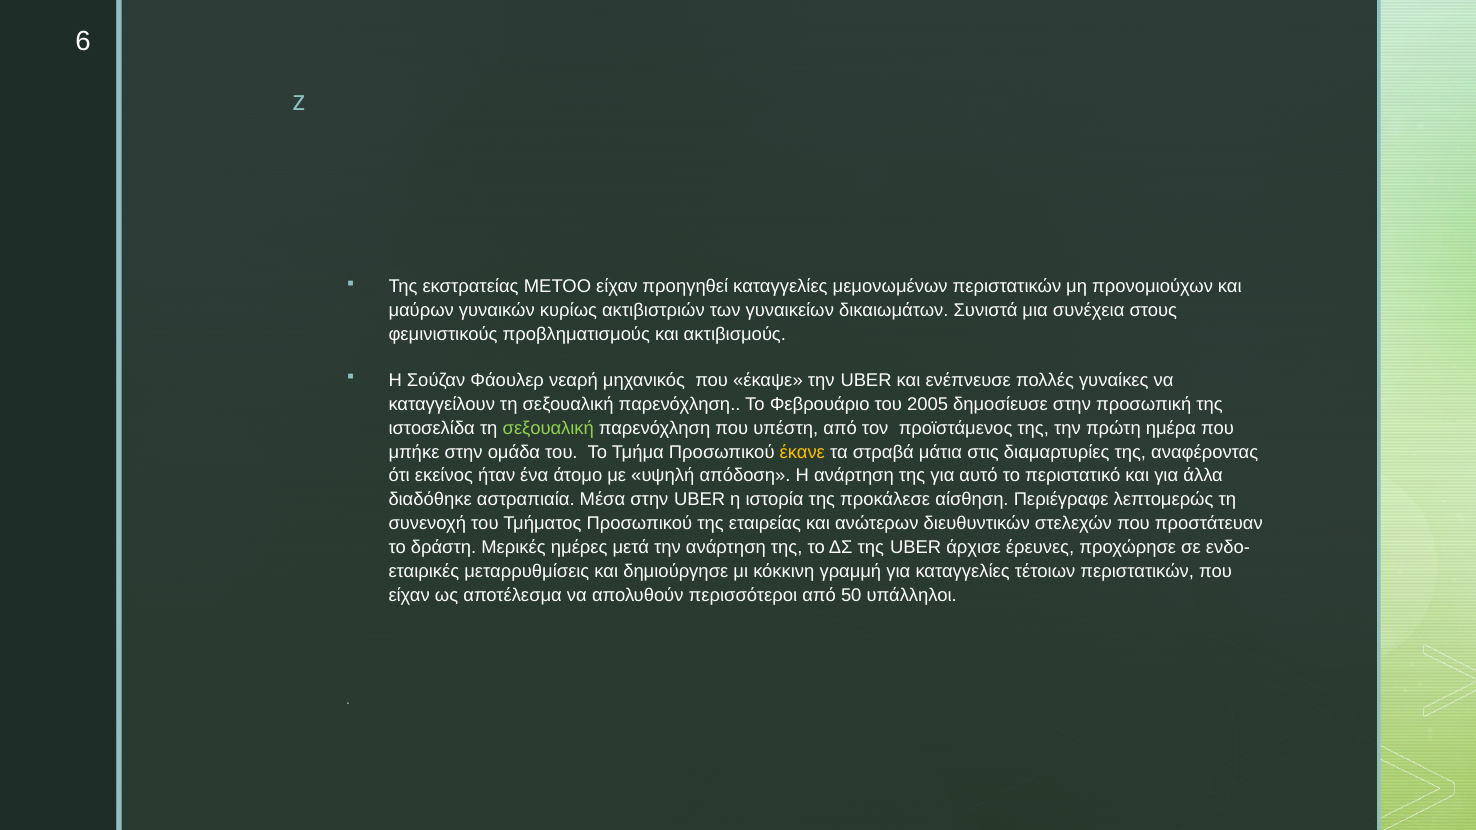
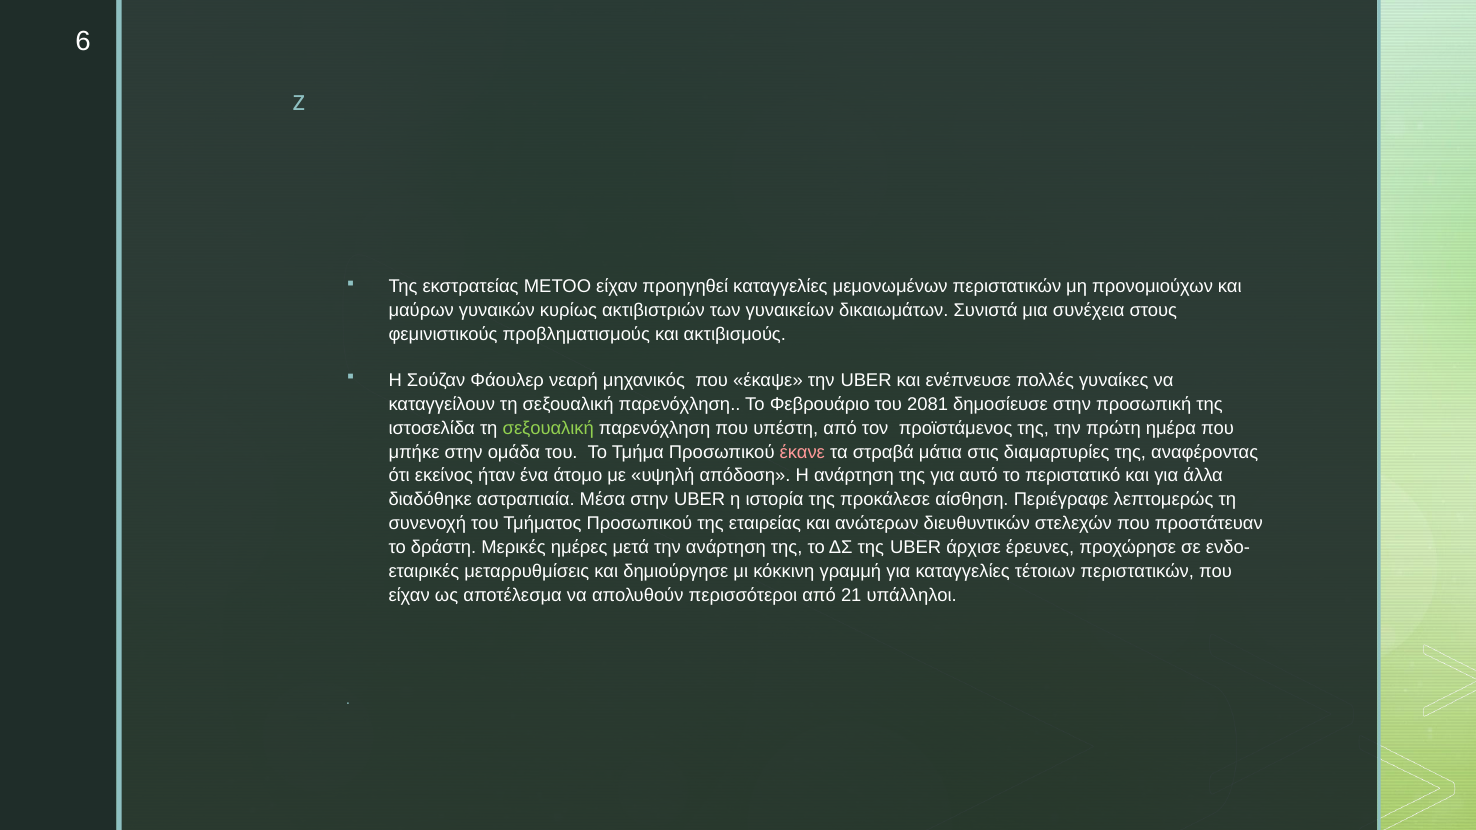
2005: 2005 -> 2081
έκανε colour: yellow -> pink
50: 50 -> 21
